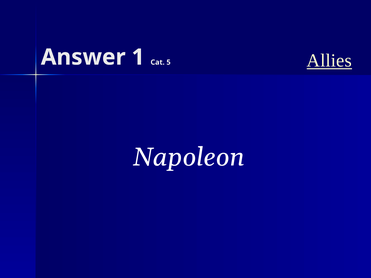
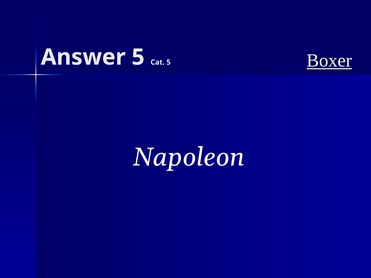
Answer 1: 1 -> 5
Allies: Allies -> Boxer
